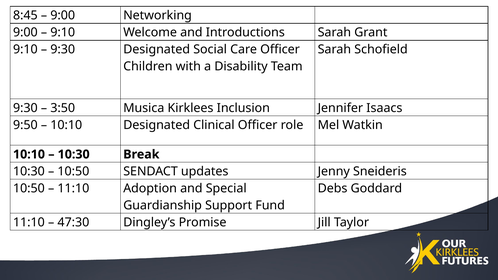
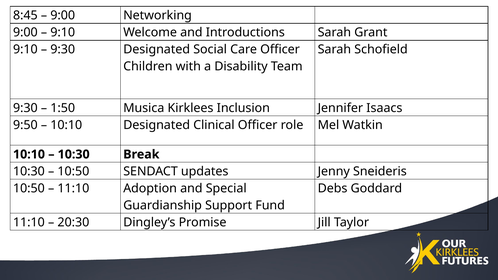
3:50: 3:50 -> 1:50
47:30: 47:30 -> 20:30
